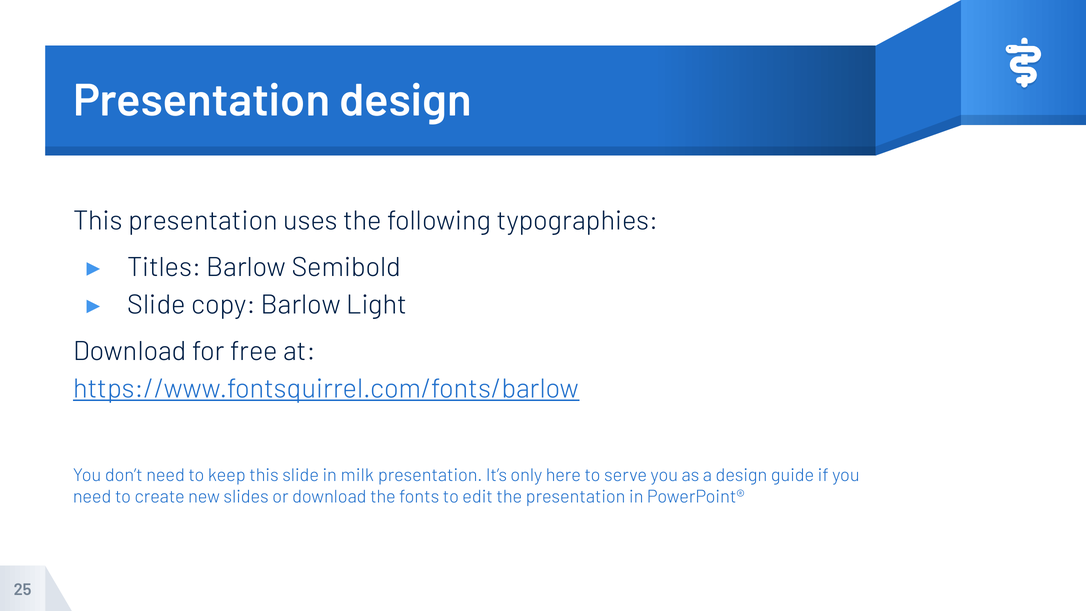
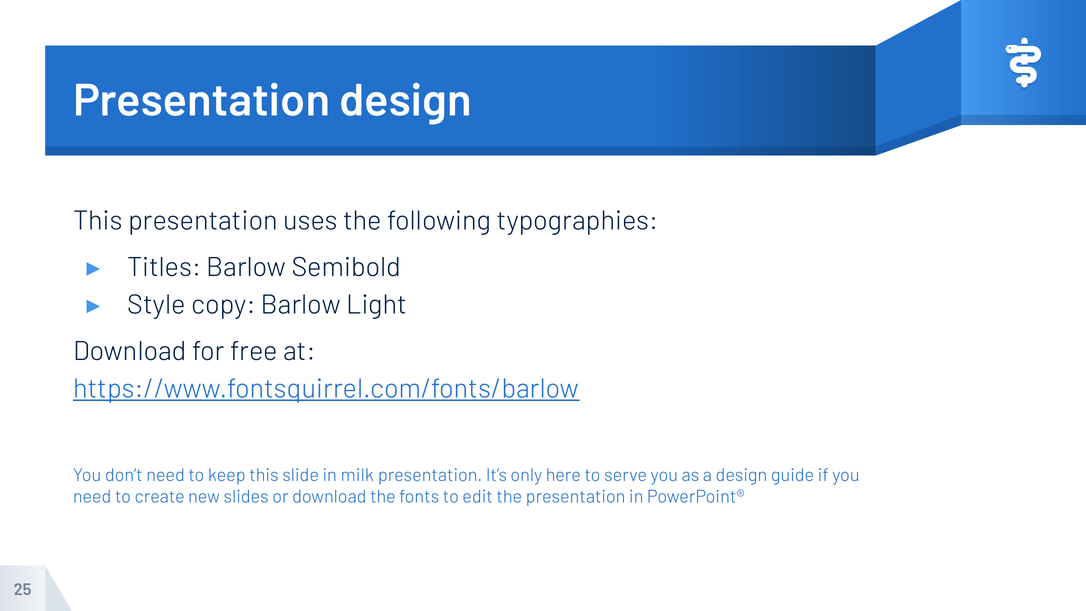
Slide at (157, 305): Slide -> Style
